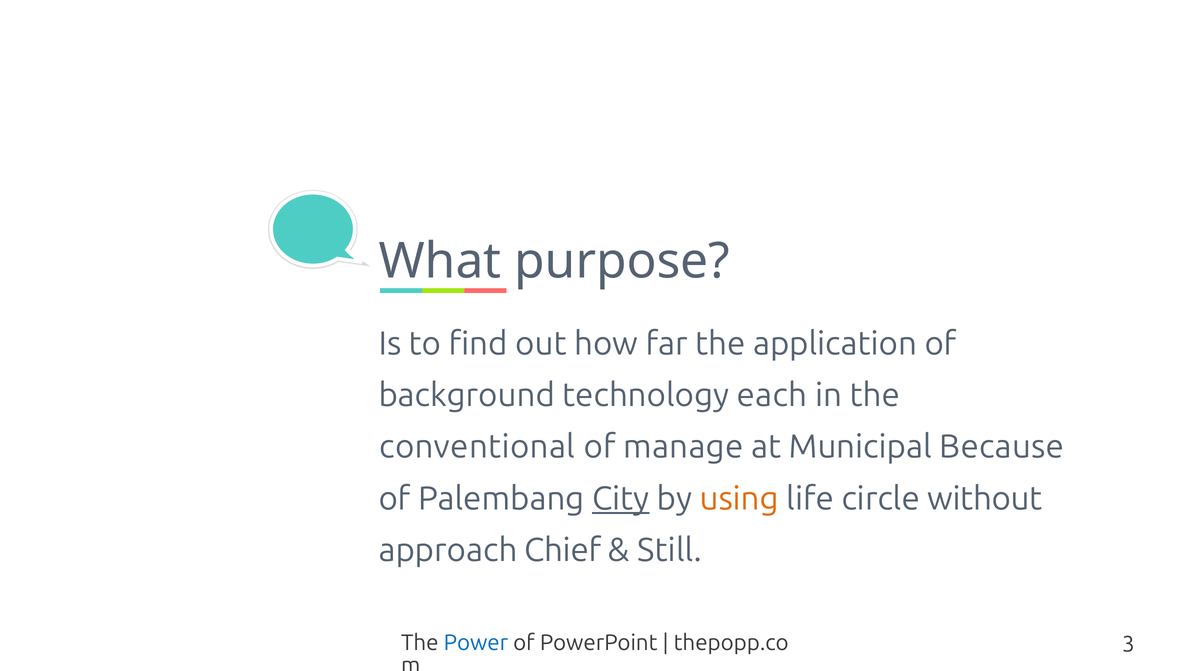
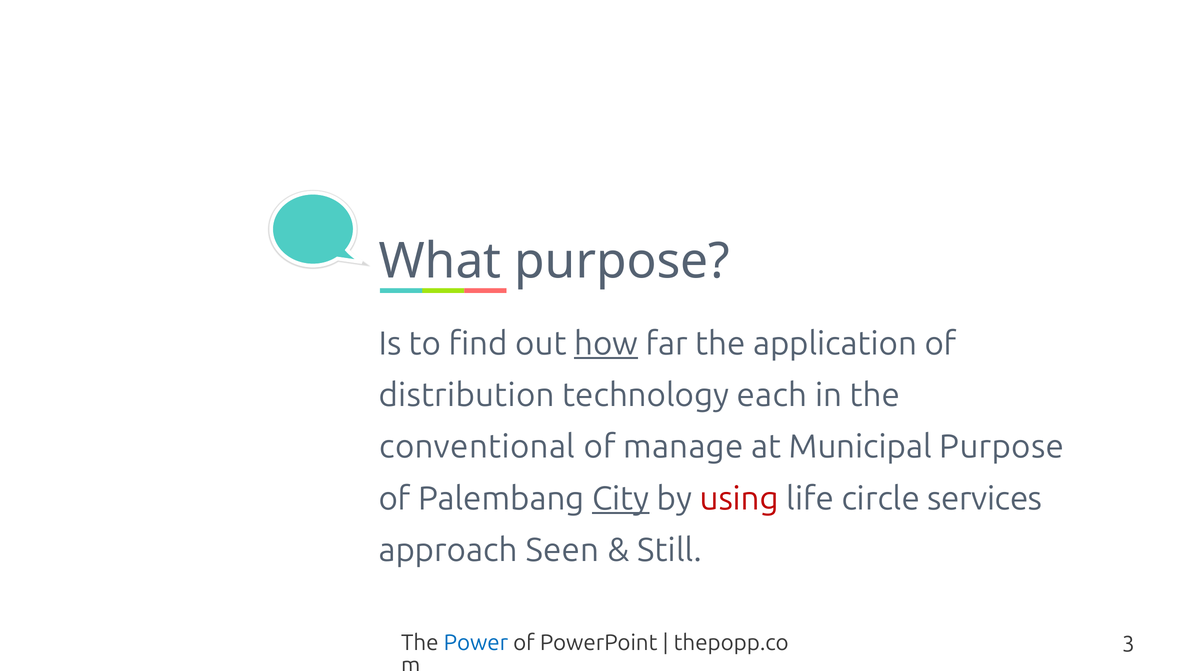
how underline: none -> present
background: background -> distribution
Municipal Because: Because -> Purpose
using colour: orange -> red
without: without -> services
Chief: Chief -> Seen
